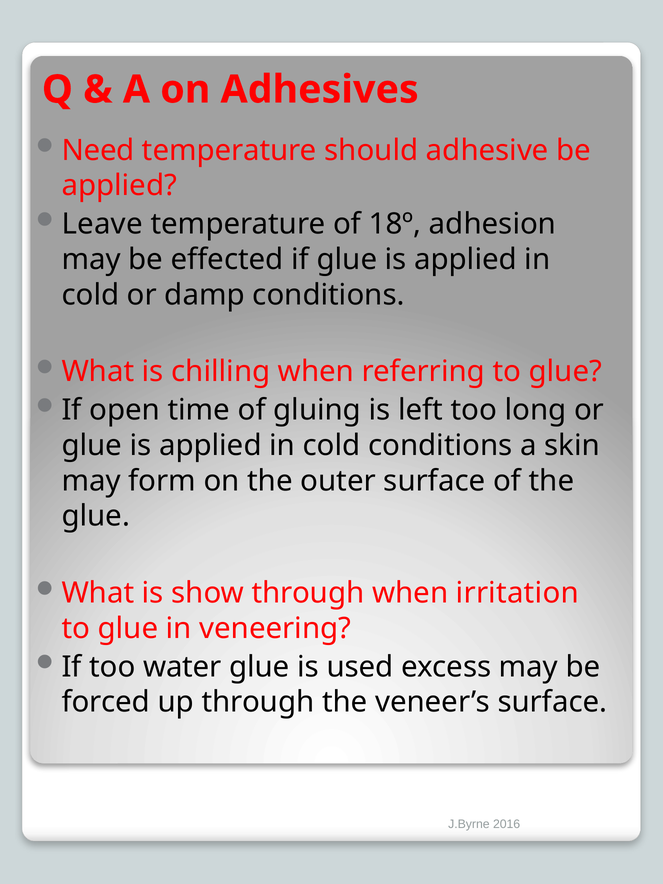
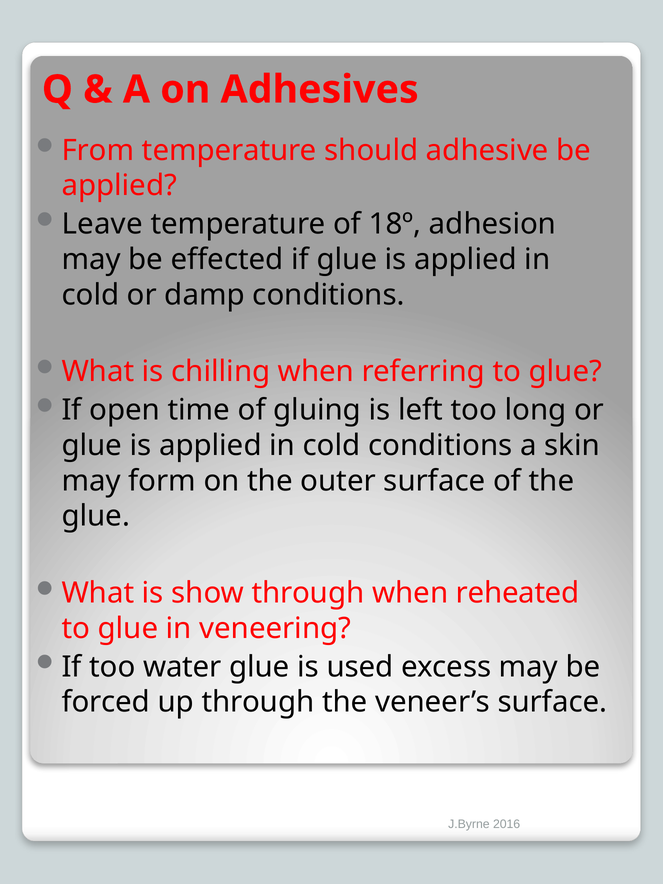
Need: Need -> From
irritation: irritation -> reheated
